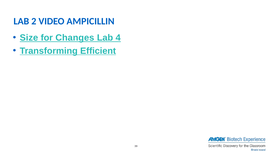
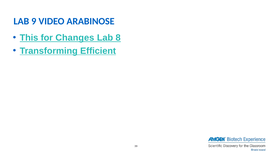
2: 2 -> 9
AMPICILLIN: AMPICILLIN -> ARABINOSE
Size: Size -> This
4: 4 -> 8
